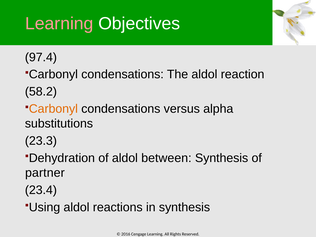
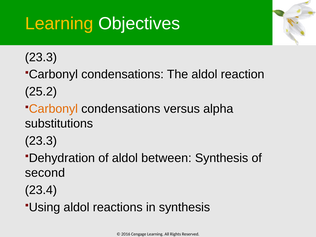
Learning at (59, 24) colour: pink -> yellow
97.4 at (41, 57): 97.4 -> 23.3
58.2: 58.2 -> 25.2
partner: partner -> second
